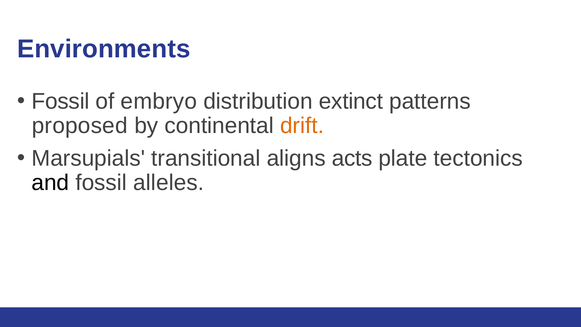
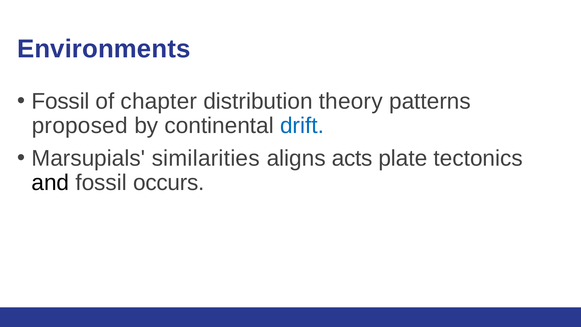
embryo: embryo -> chapter
extinct: extinct -> theory
drift colour: orange -> blue
transitional: transitional -> similarities
alleles: alleles -> occurs
